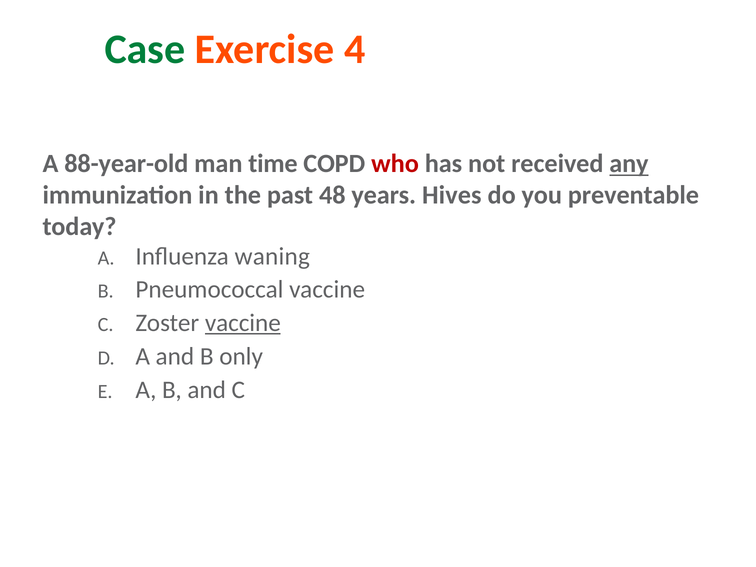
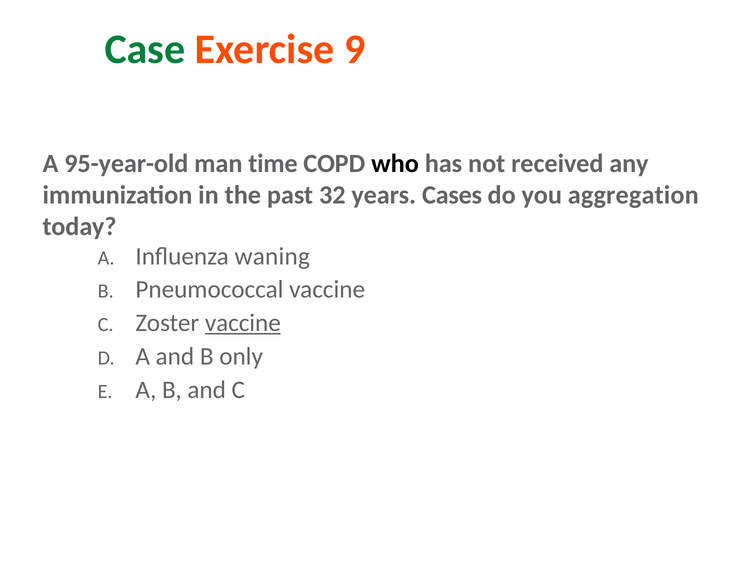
4: 4 -> 9
88-year-old: 88-year-old -> 95-year-old
who colour: red -> black
any underline: present -> none
48: 48 -> 32
Hives: Hives -> Cases
preventable: preventable -> aggregation
